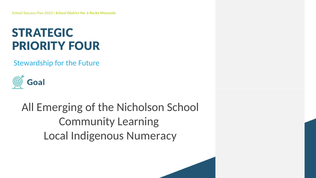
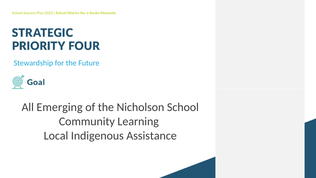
Numeracy: Numeracy -> Assistance
